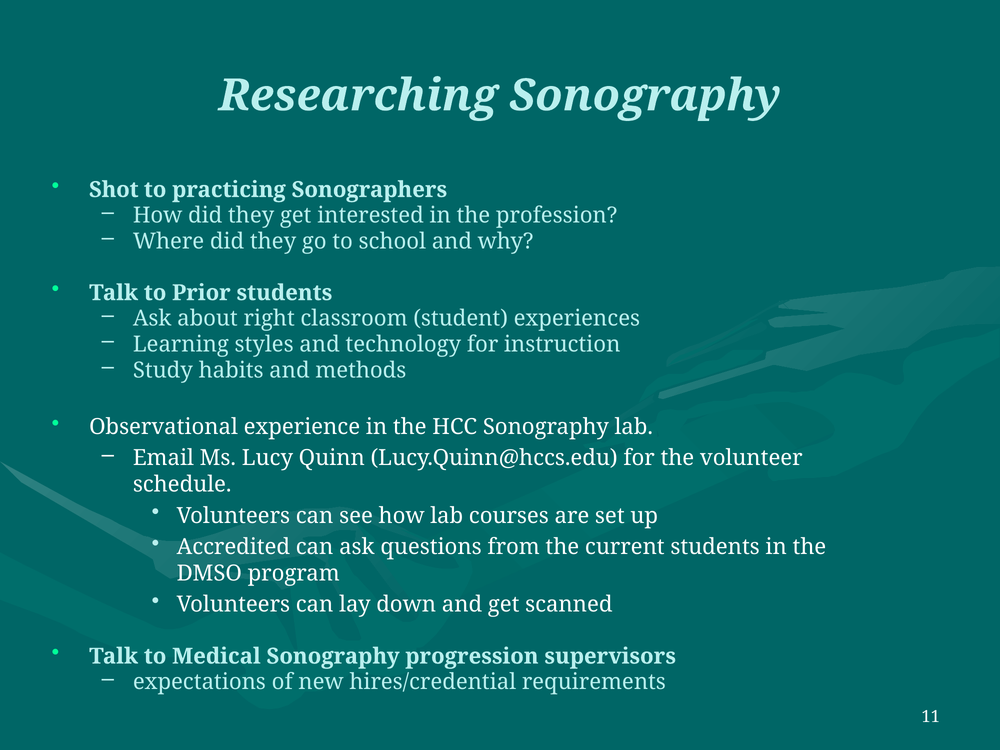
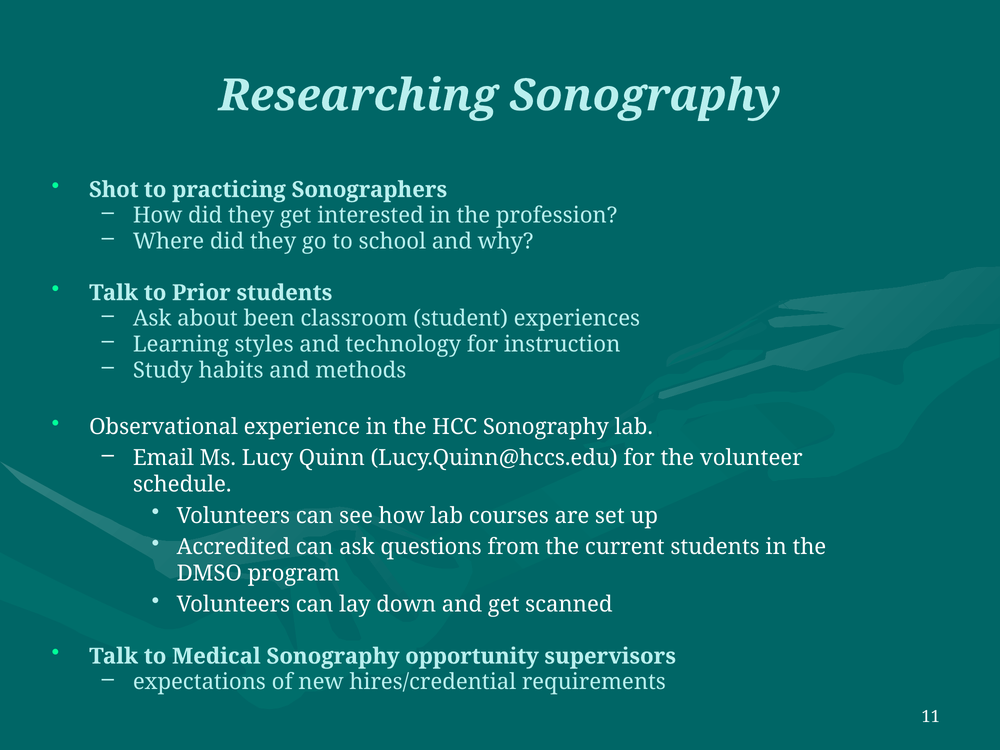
right: right -> been
progression: progression -> opportunity
